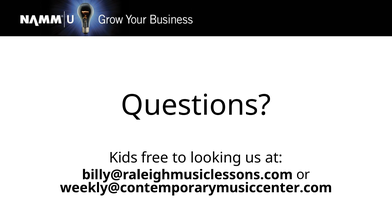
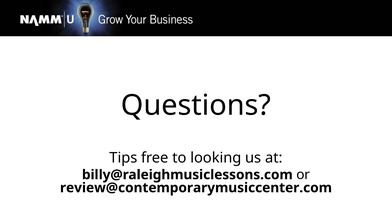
Kids: Kids -> Tips
weekly@contemporarymusiccenter.com: weekly@contemporarymusiccenter.com -> review@contemporarymusiccenter.com
